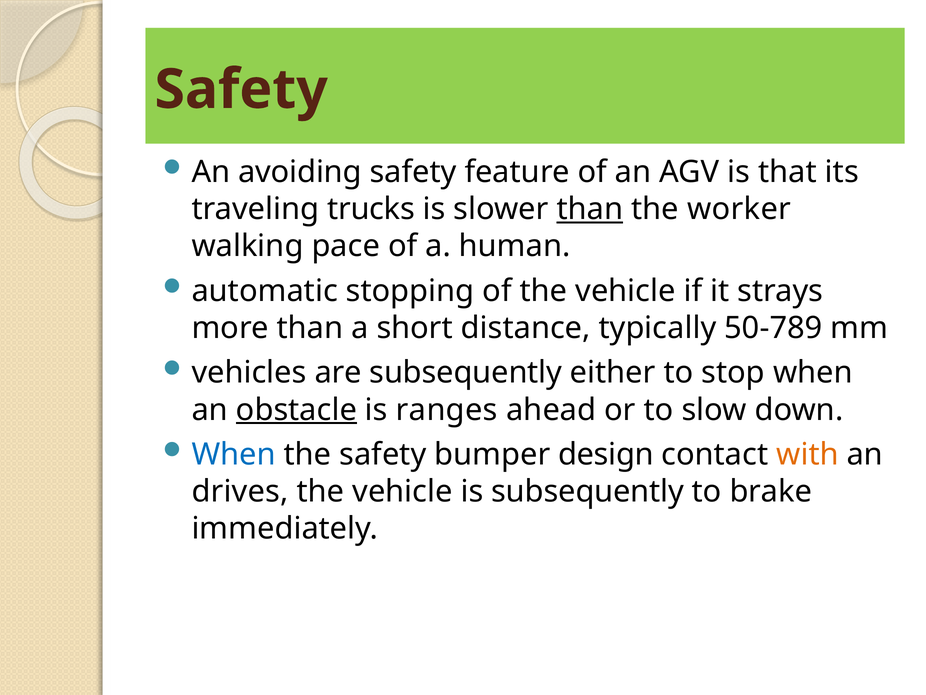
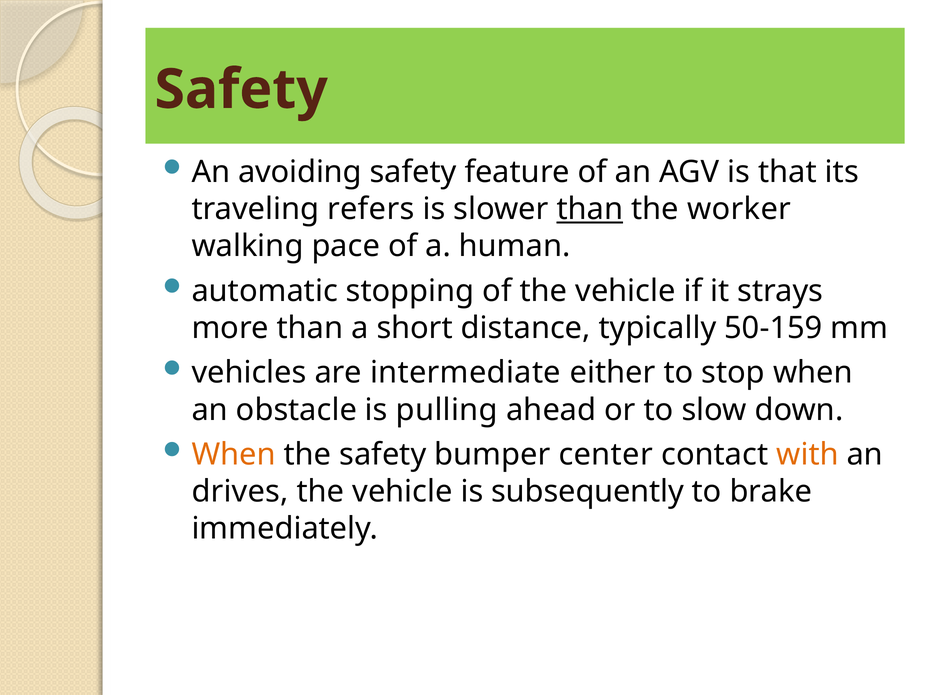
trucks: trucks -> refers
50-789: 50-789 -> 50-159
are subsequently: subsequently -> intermediate
obstacle underline: present -> none
ranges: ranges -> pulling
When at (234, 454) colour: blue -> orange
design: design -> center
